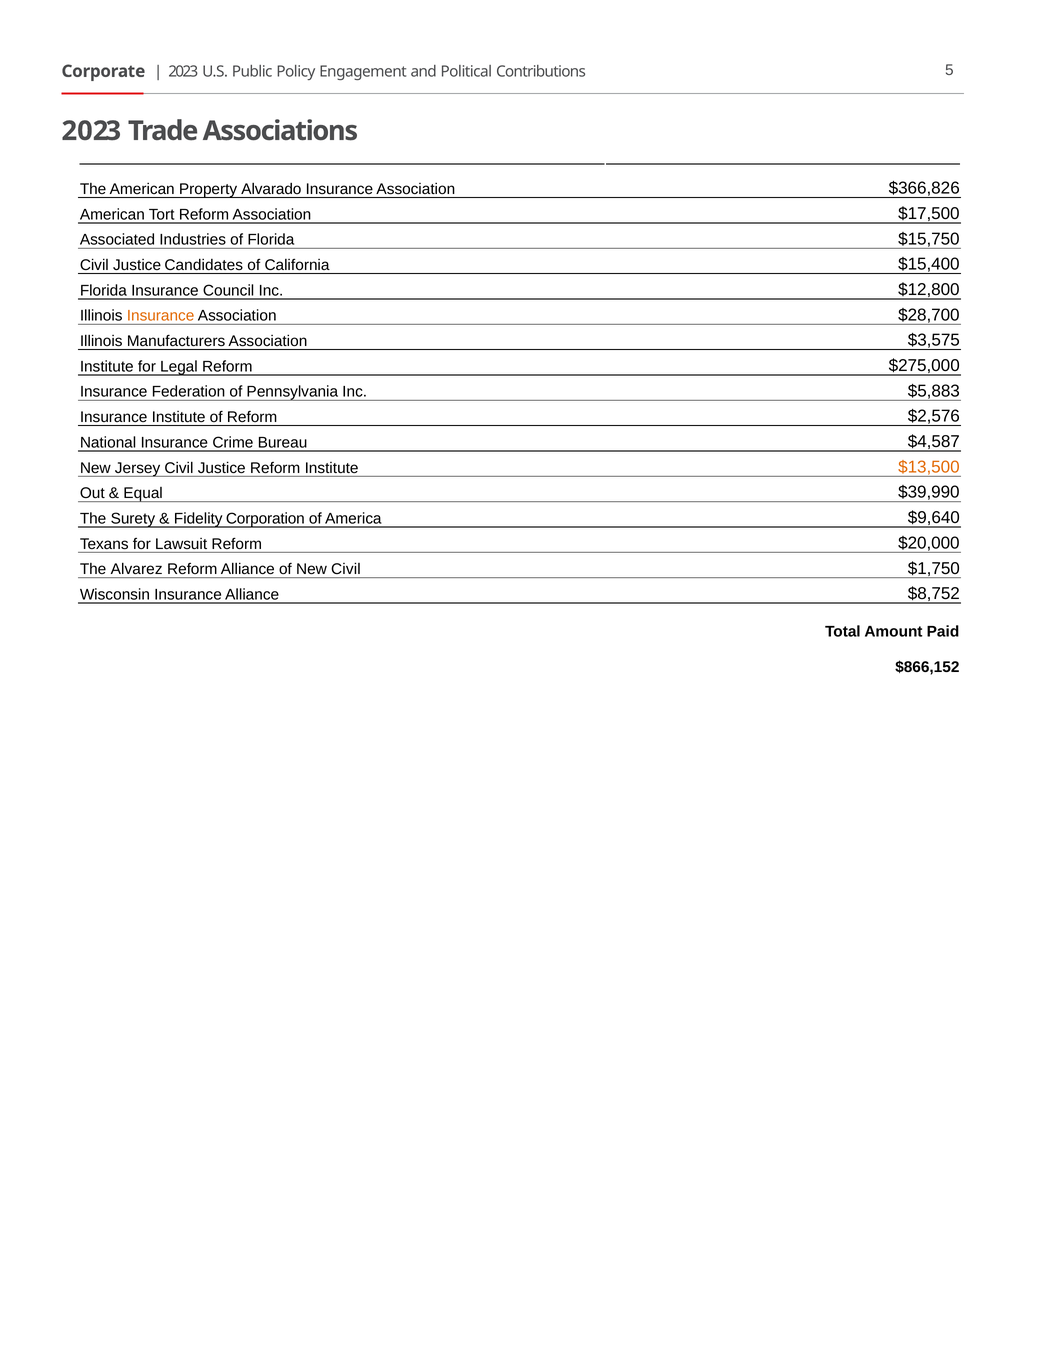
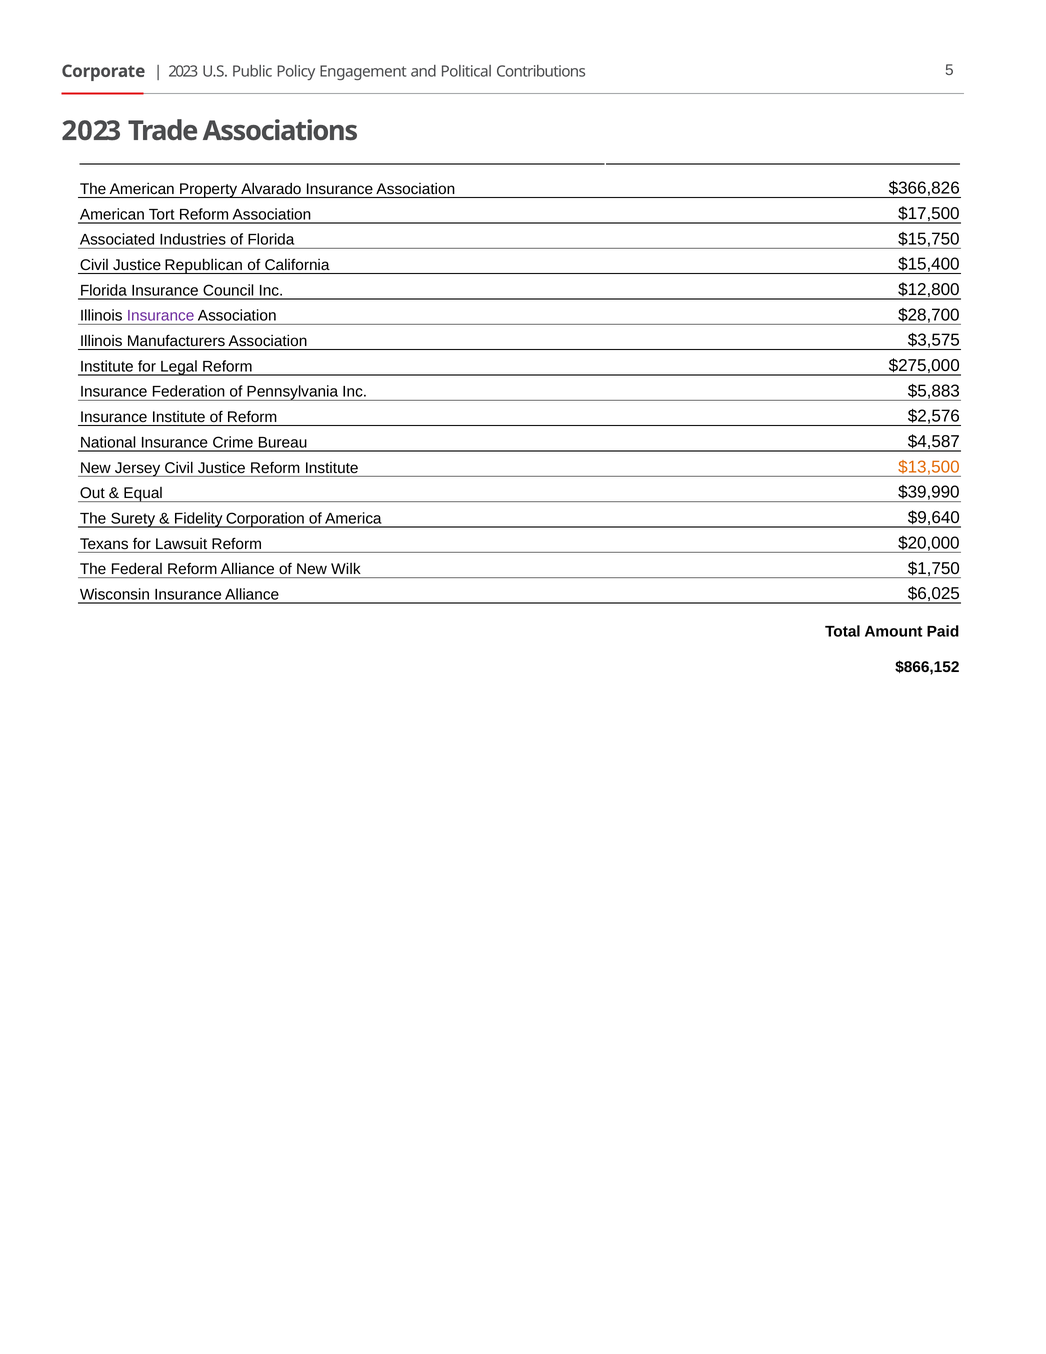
Candidates: Candidates -> Republican
Insurance at (161, 316) colour: orange -> purple
Alvarez: Alvarez -> Federal
New Civil: Civil -> Wilk
$8,752: $8,752 -> $6,025
